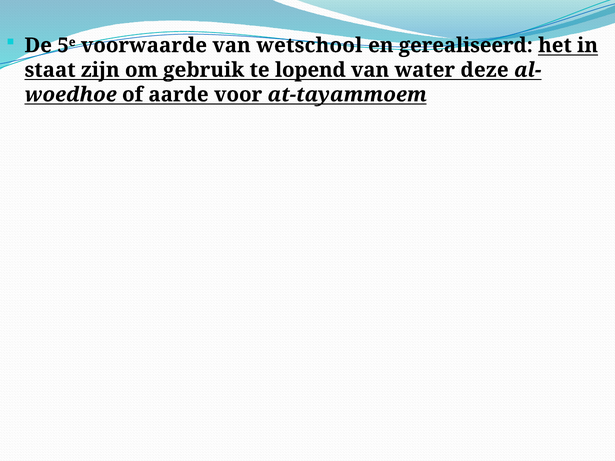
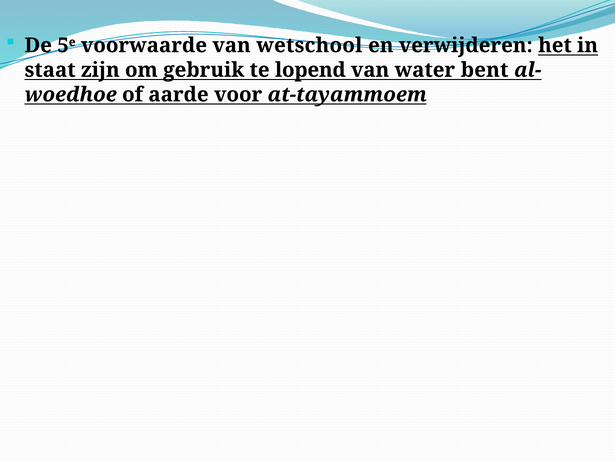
gerealiseerd: gerealiseerd -> verwijderen
deze: deze -> bent
